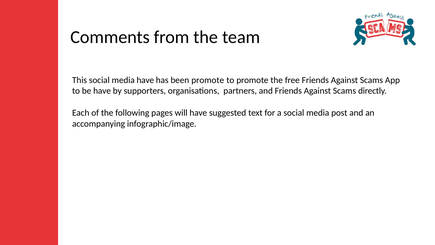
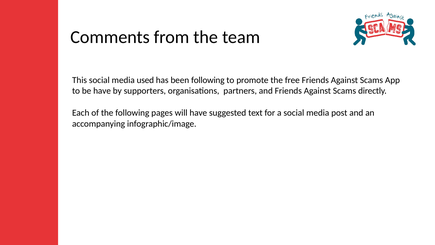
media have: have -> used
been promote: promote -> following
